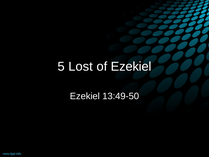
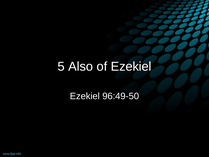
Lost: Lost -> Also
13:49-50: 13:49-50 -> 96:49-50
